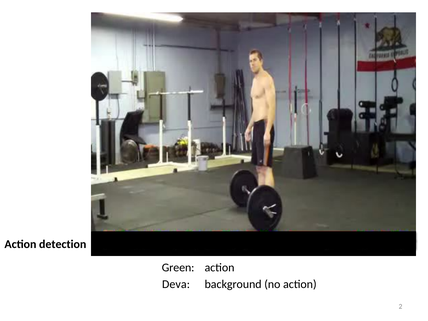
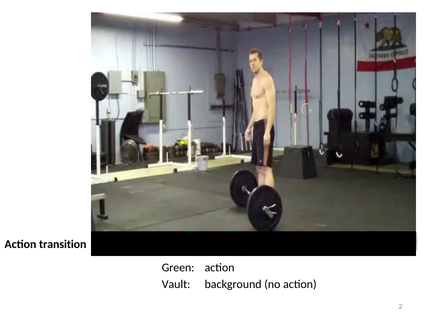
detection: detection -> transition
Deva: Deva -> Vault
